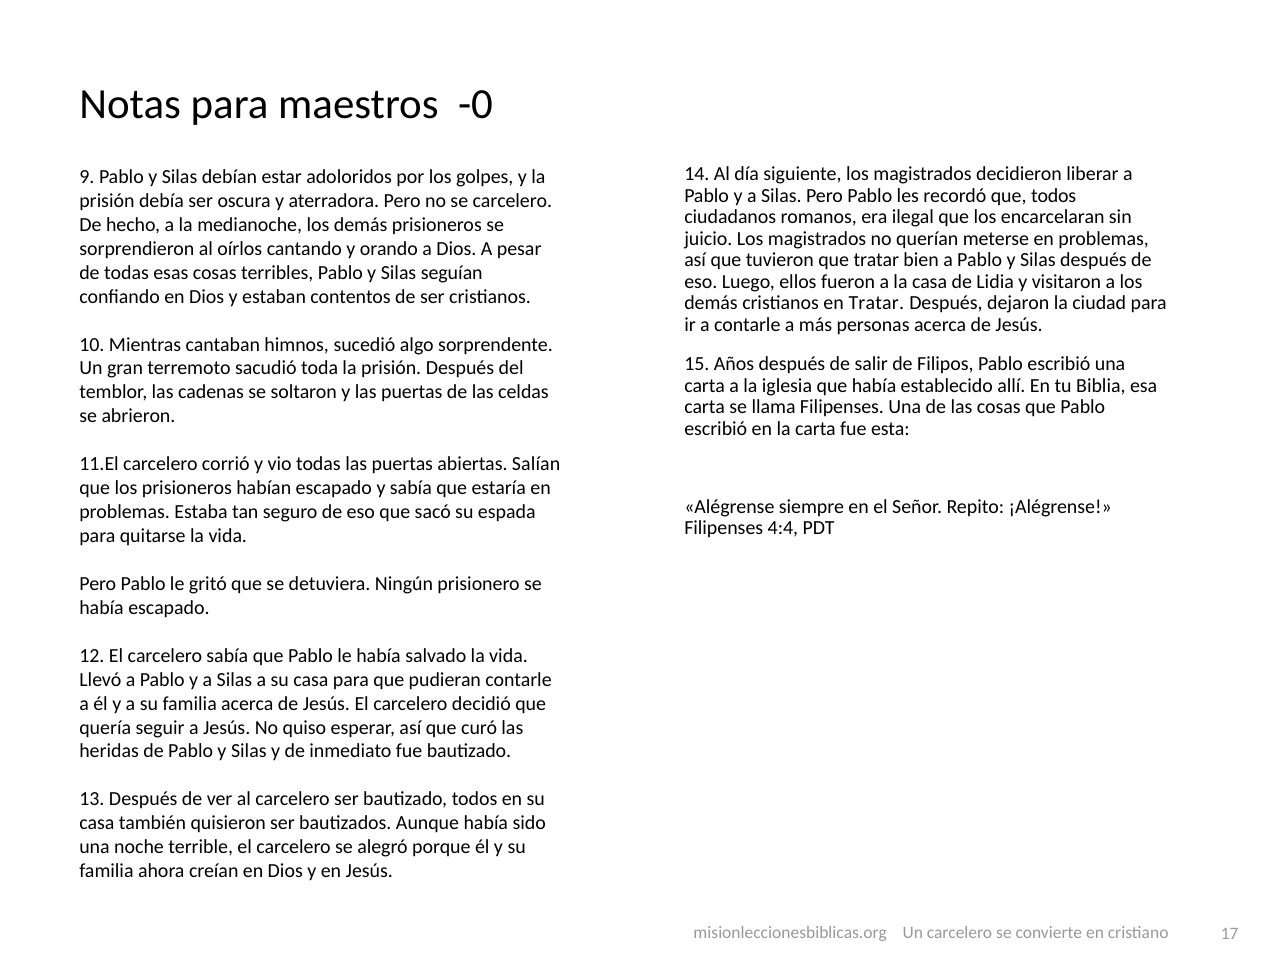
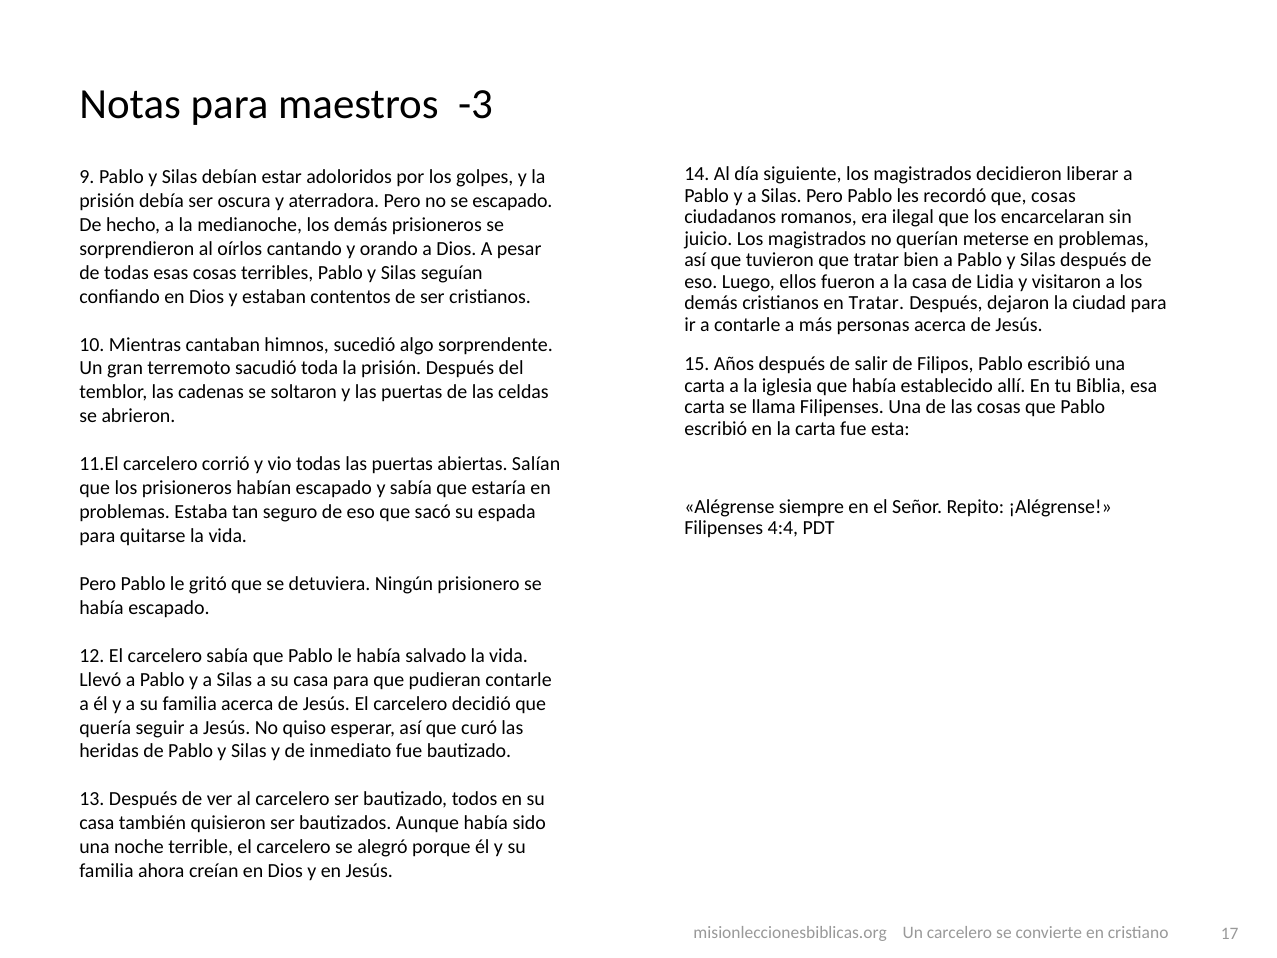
-0: -0 -> -3
que todos: todos -> cosas
se carcelero: carcelero -> escapado
